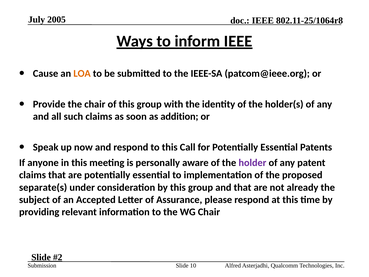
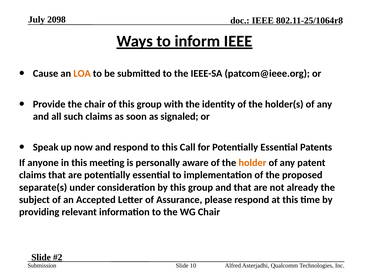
2005: 2005 -> 2098
addition: addition -> signaled
holder colour: purple -> orange
